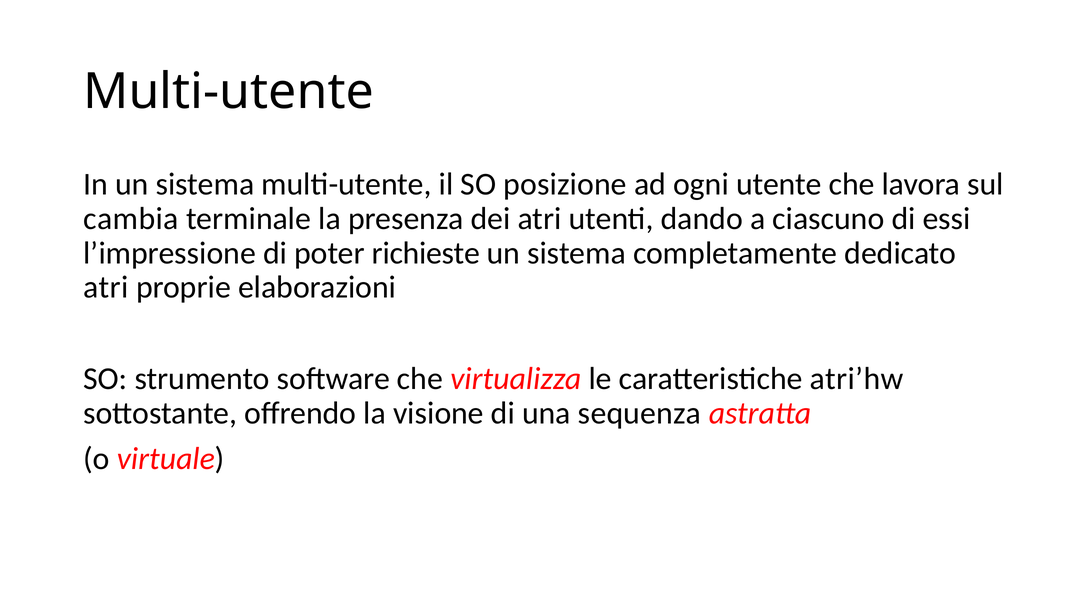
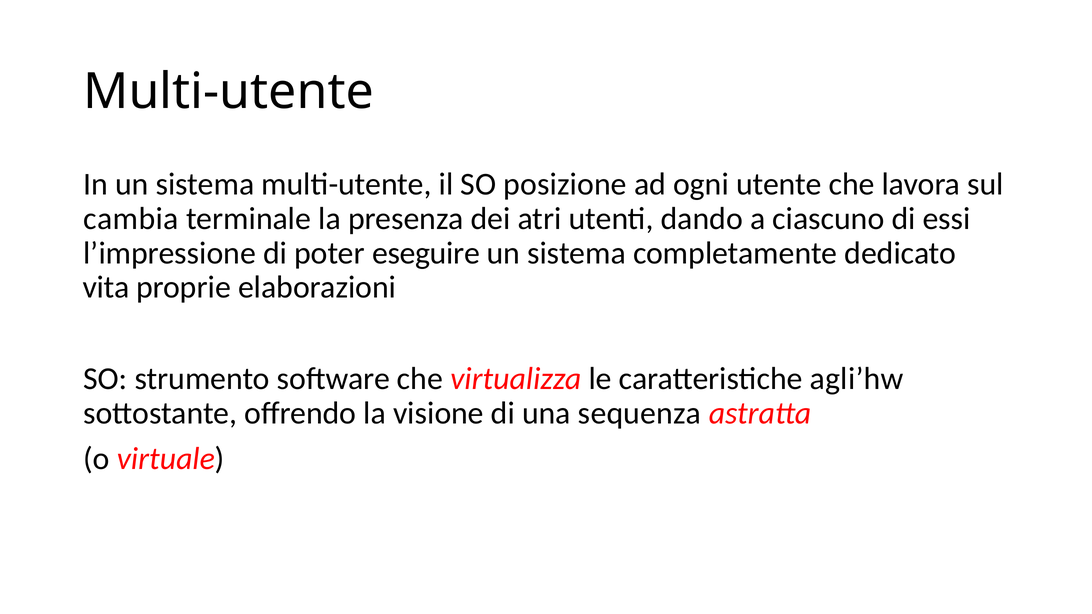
richieste: richieste -> eseguire
atri at (106, 288): atri -> vita
atri’hw: atri’hw -> agli’hw
